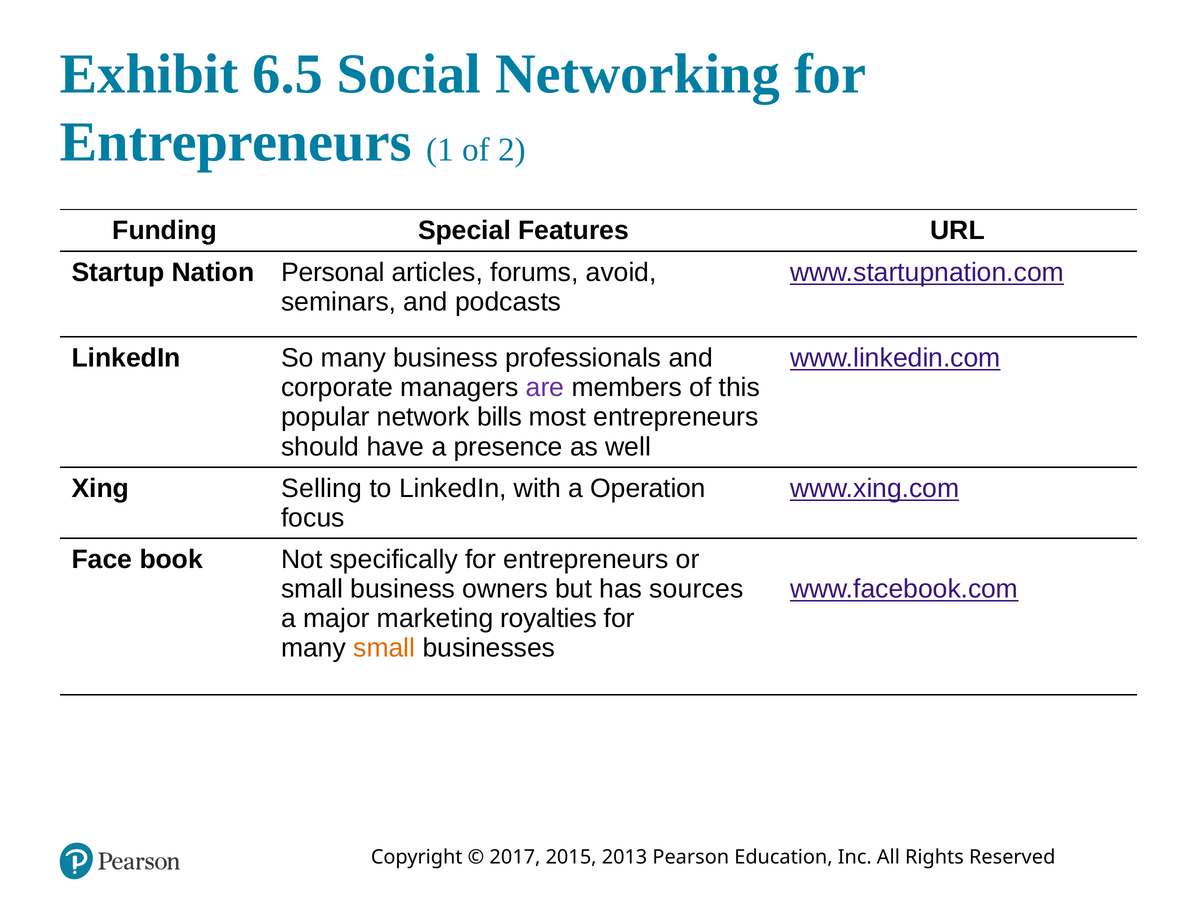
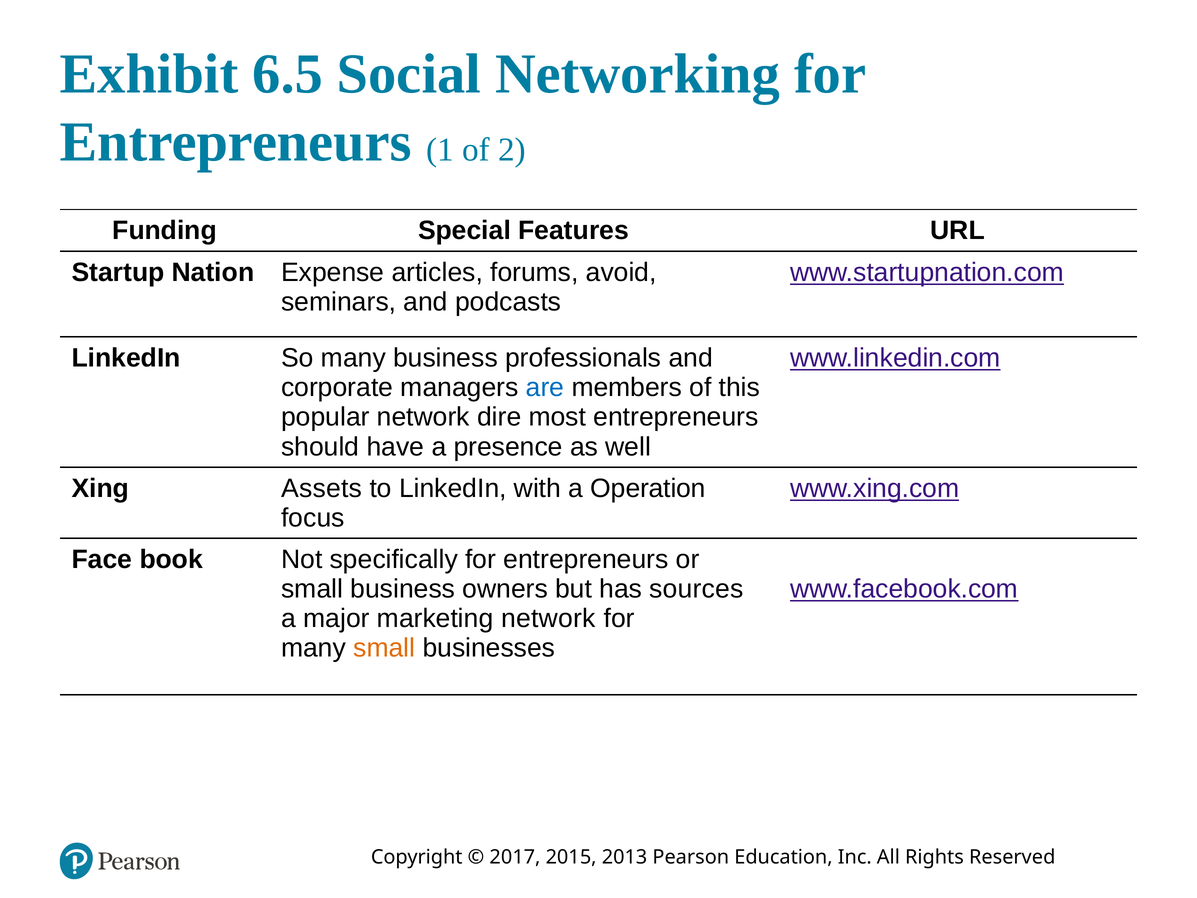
Personal: Personal -> Expense
are colour: purple -> blue
bills: bills -> dire
Selling: Selling -> Assets
marketing royalties: royalties -> network
